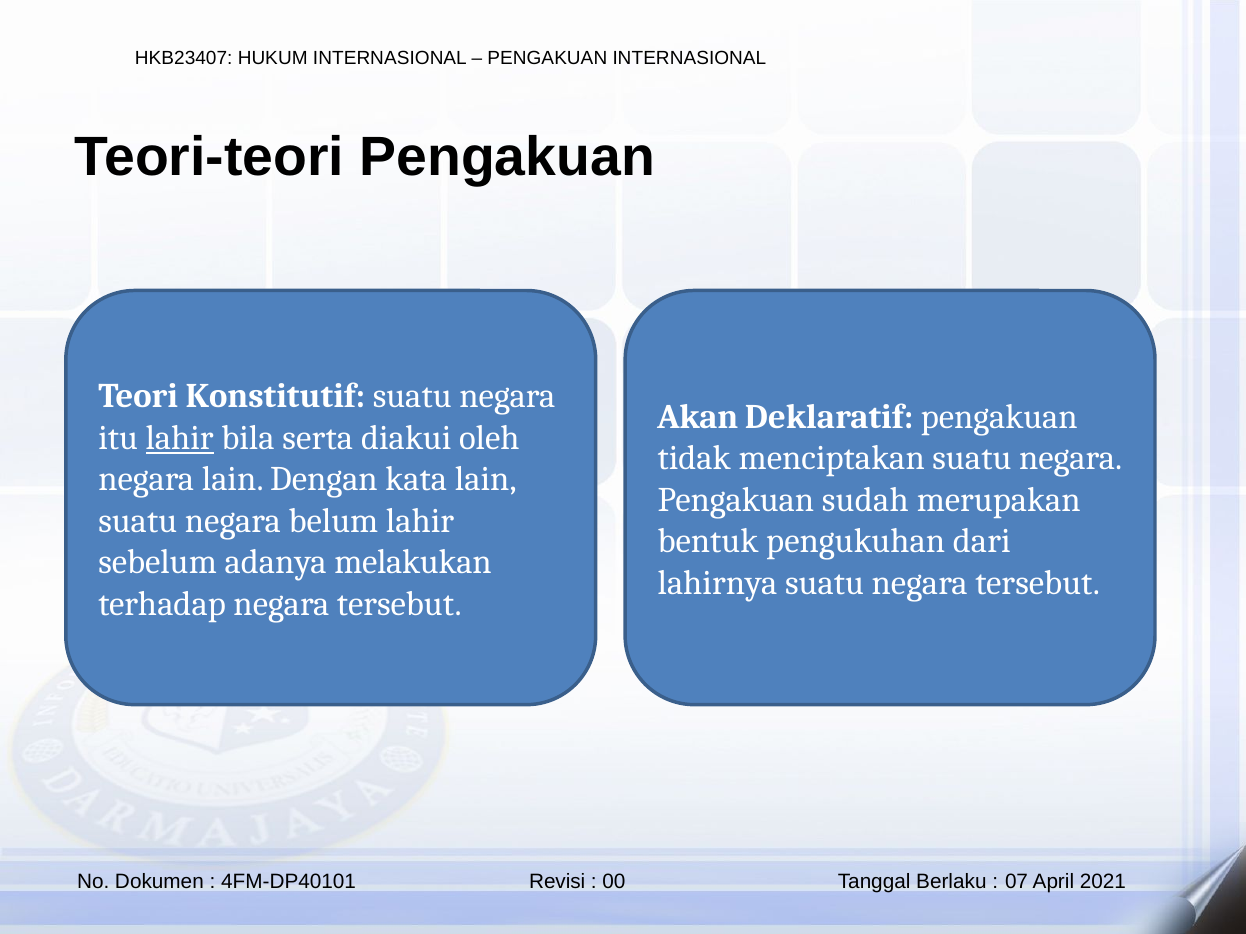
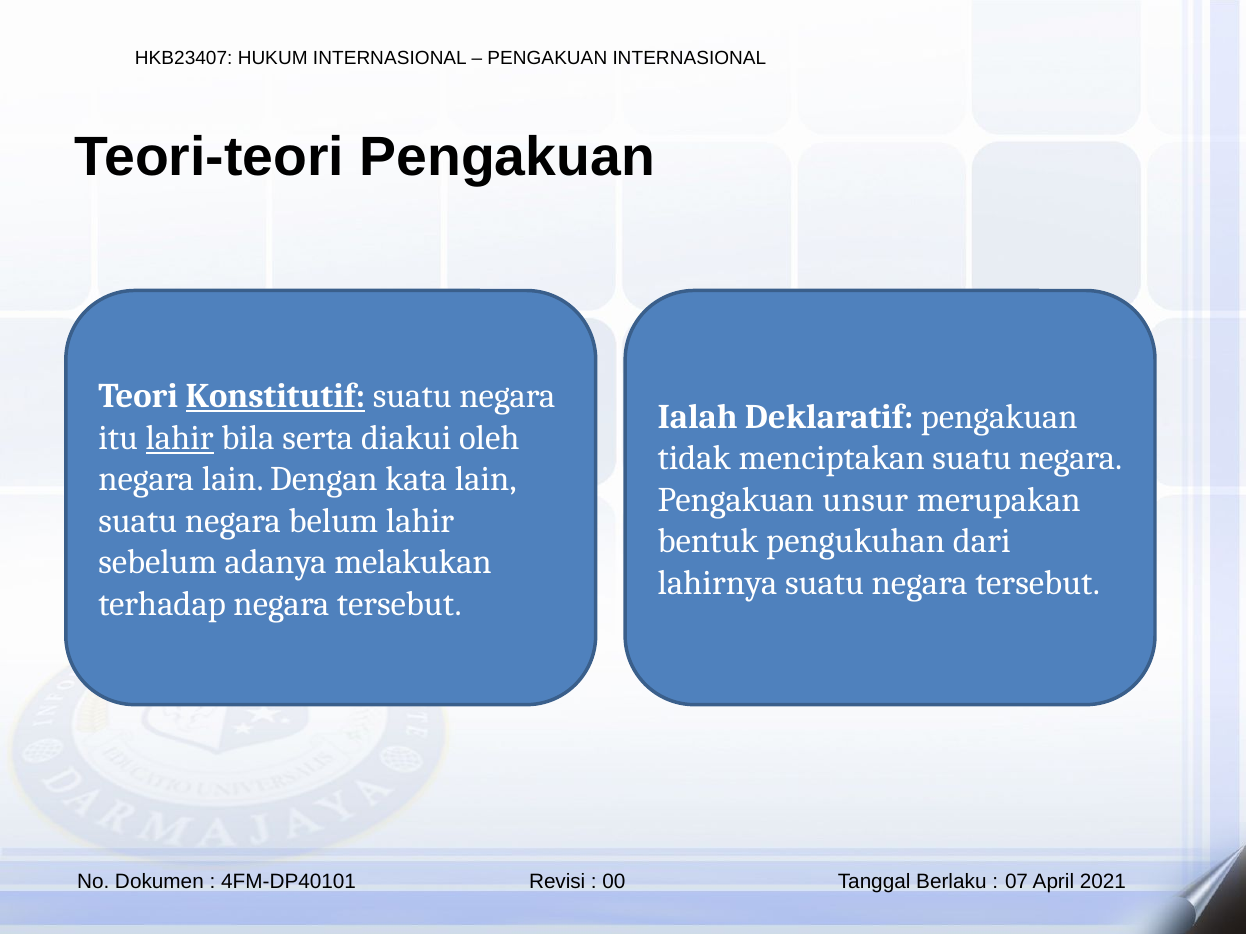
Konstitutif underline: none -> present
Akan: Akan -> Ialah
sudah: sudah -> unsur
